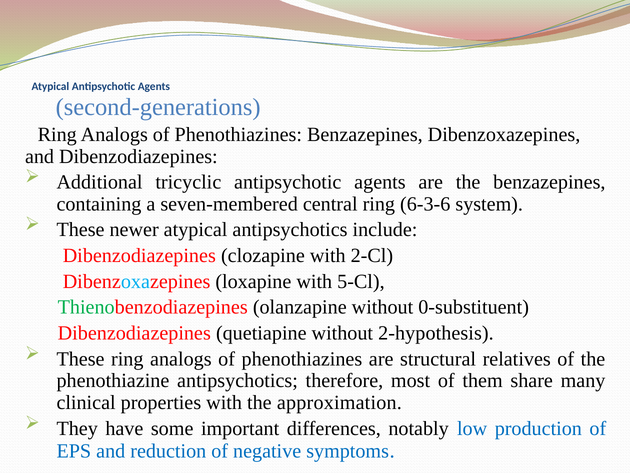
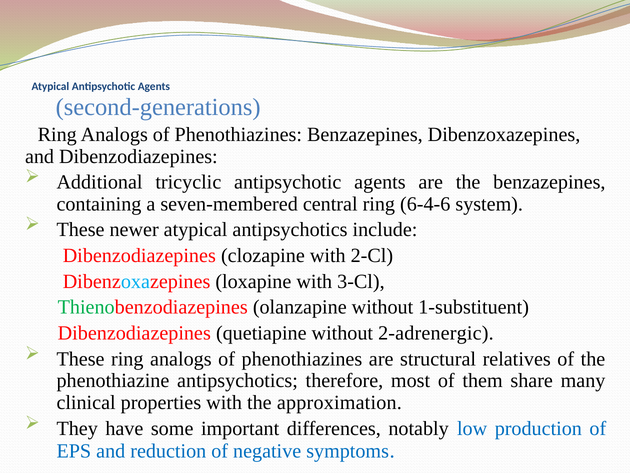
6-3-6: 6-3-6 -> 6-4-6
5-Cl: 5-Cl -> 3-Cl
0-substituent: 0-substituent -> 1-substituent
2-hypothesis: 2-hypothesis -> 2-adrenergic
